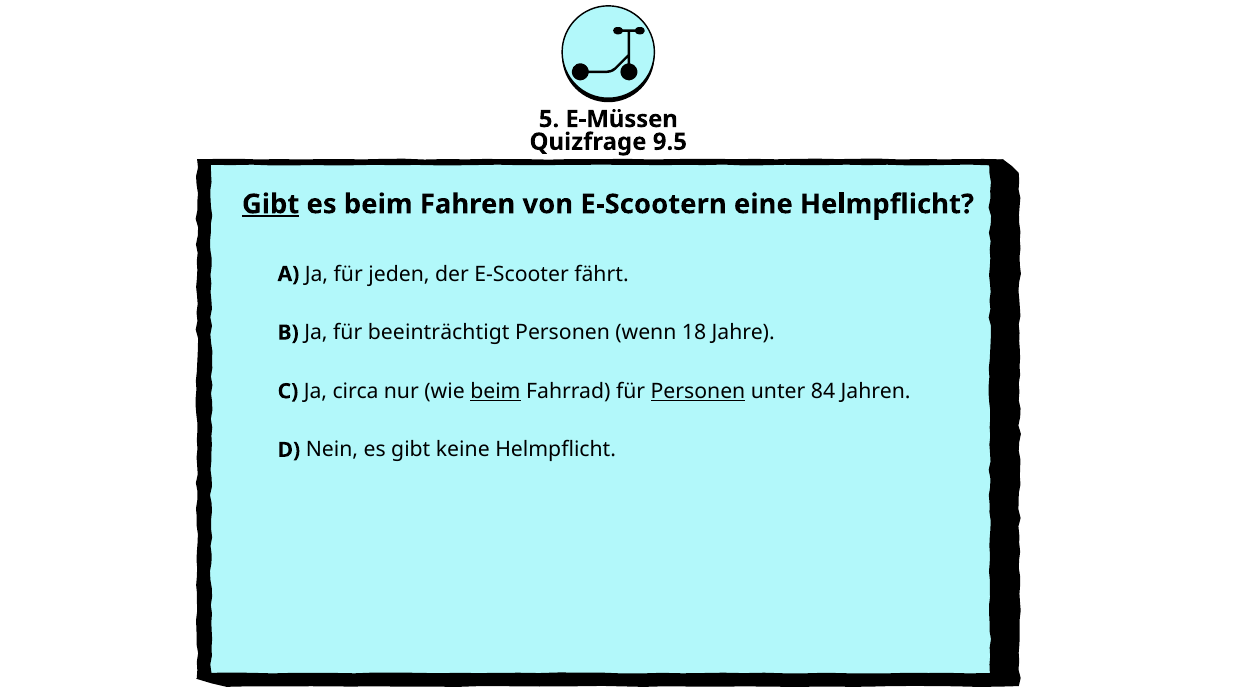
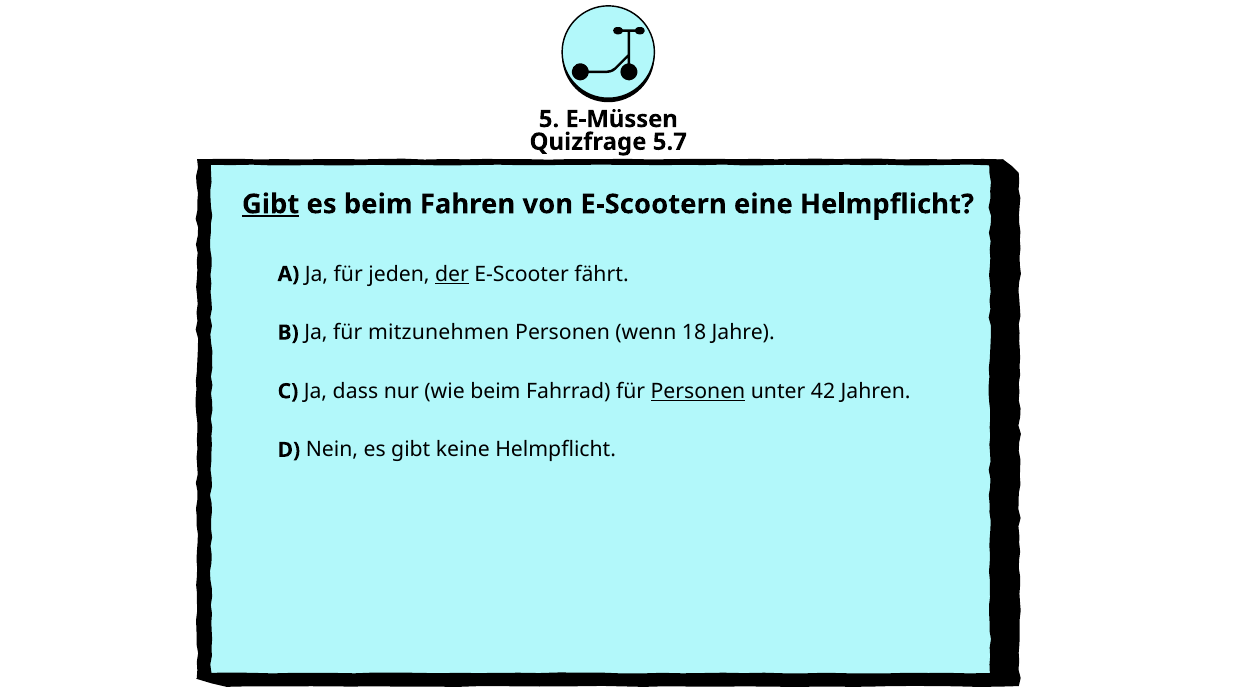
9.5: 9.5 -> 5.7
der underline: none -> present
beeinträchtigt: beeinträchtigt -> mitzunehmen
circa: circa -> dass
beim at (495, 391) underline: present -> none
84: 84 -> 42
